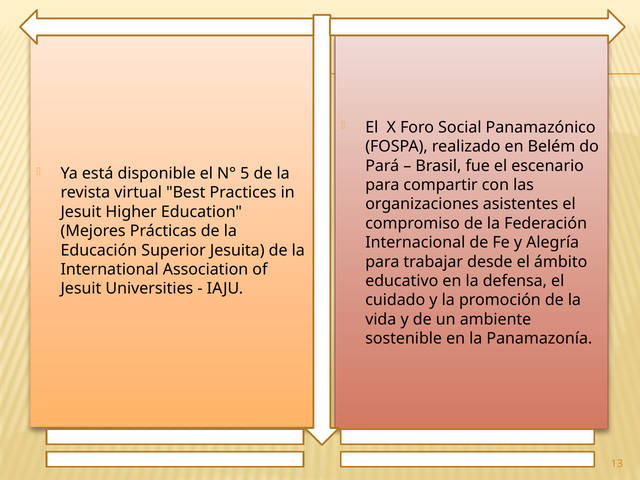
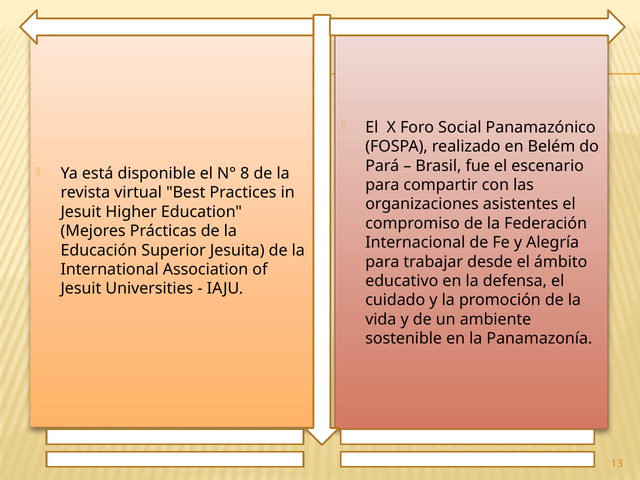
5: 5 -> 8
